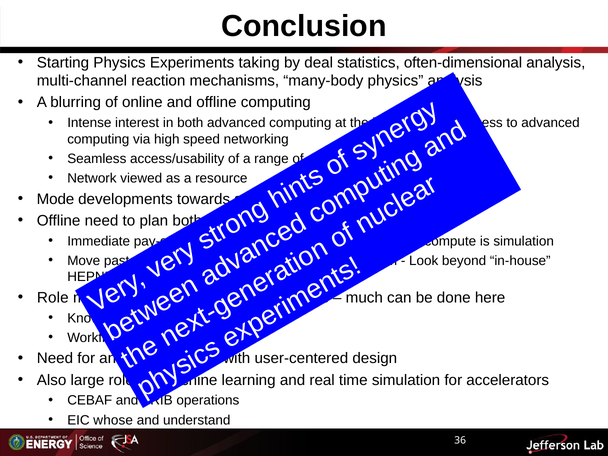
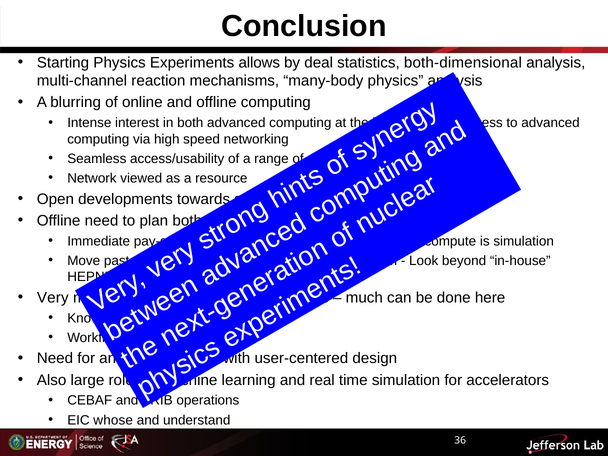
taking: taking -> allows
often-dimensional: often-dimensional -> both-dimensional
Mode: Mode -> Open
Role at (53, 298): Role -> Very
